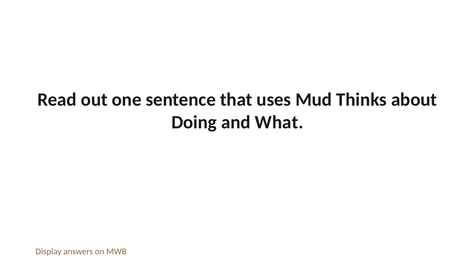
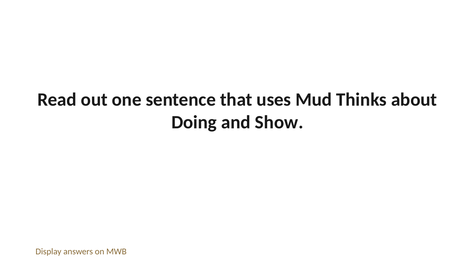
What: What -> Show
